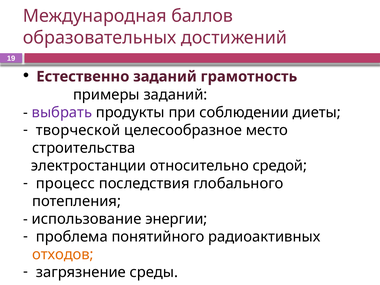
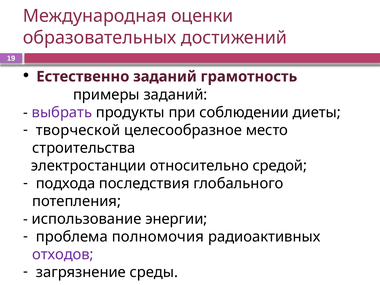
Международная баллов: баллов -> оценки
процесс: процесс -> подхода
понятийного: понятийного -> полномочия
отходов colour: orange -> purple
